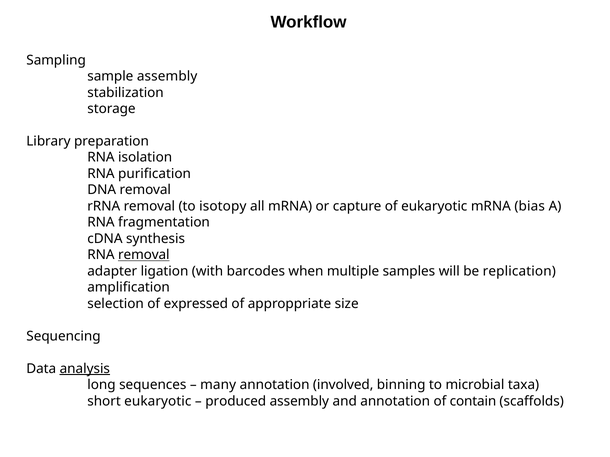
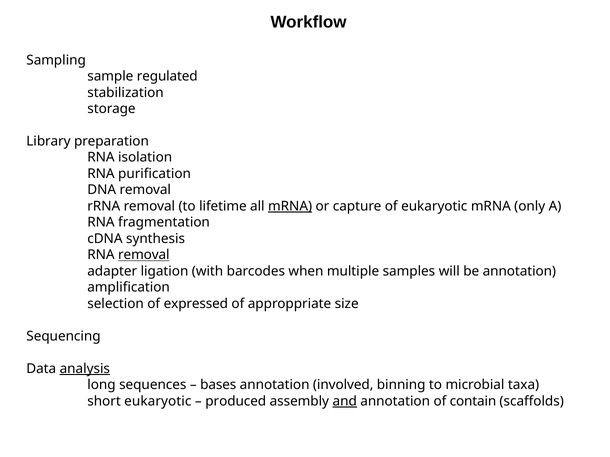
sample assembly: assembly -> regulated
isotopy: isotopy -> lifetime
mRNA at (290, 206) underline: none -> present
bias: bias -> only
be replication: replication -> annotation
many: many -> bases
and underline: none -> present
